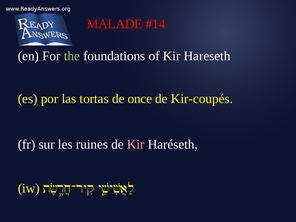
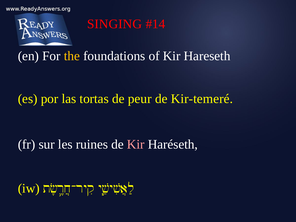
MALADE: MALADE -> SINGING
the colour: light green -> yellow
once: once -> peur
Kir-coupés: Kir-coupés -> Kir-temeré
